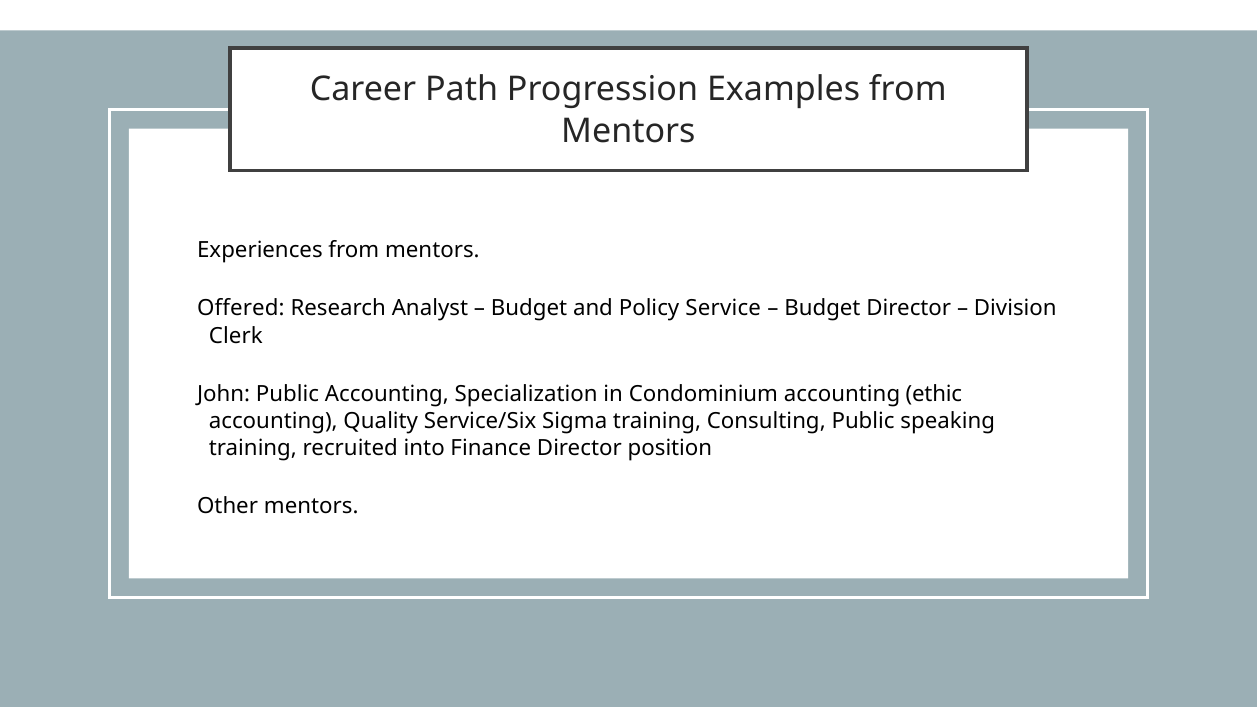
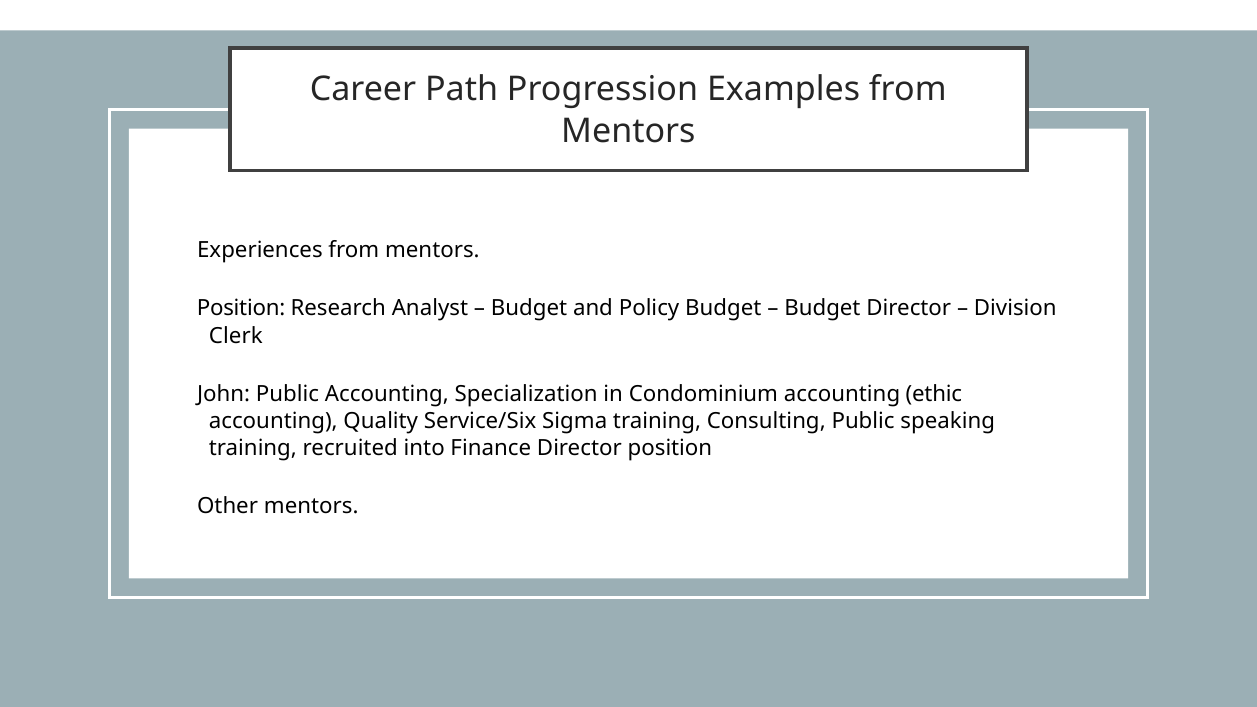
Offered at (241, 308): Offered -> Position
Policy Service: Service -> Budget
